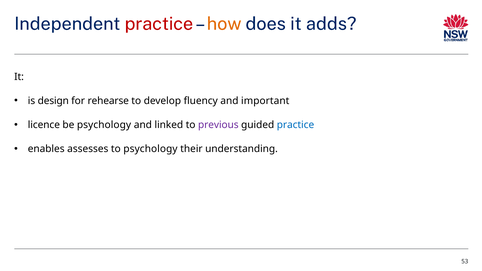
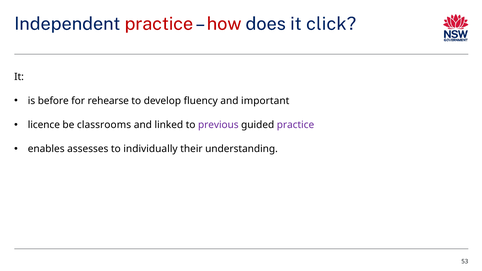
how colour: orange -> red
adds: adds -> click
design: design -> before
be psychology: psychology -> classrooms
practice at (296, 125) colour: blue -> purple
to psychology: psychology -> individually
